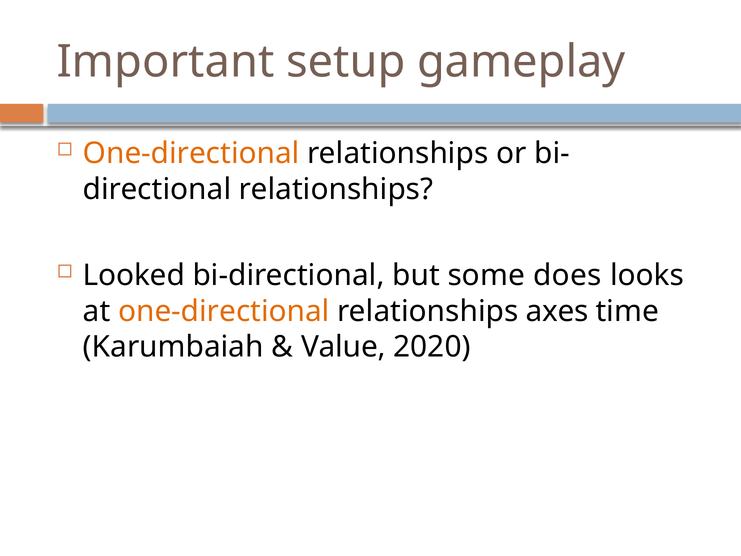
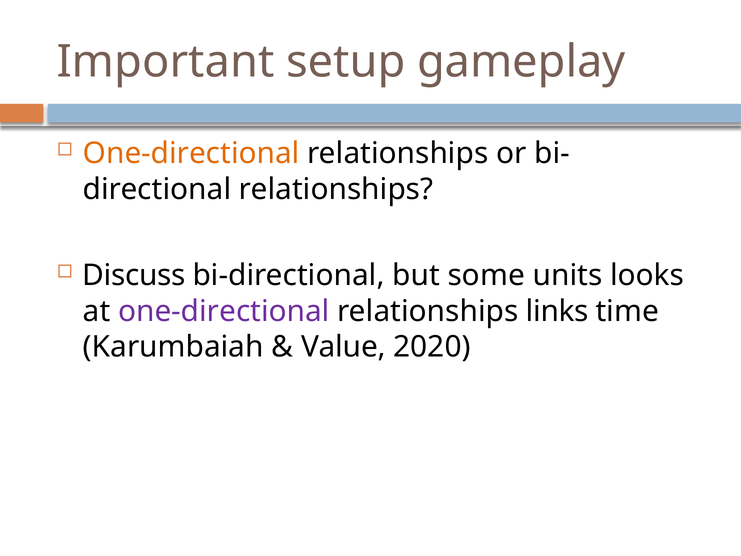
Looked: Looked -> Discuss
does: does -> units
one-directional at (224, 311) colour: orange -> purple
axes: axes -> links
